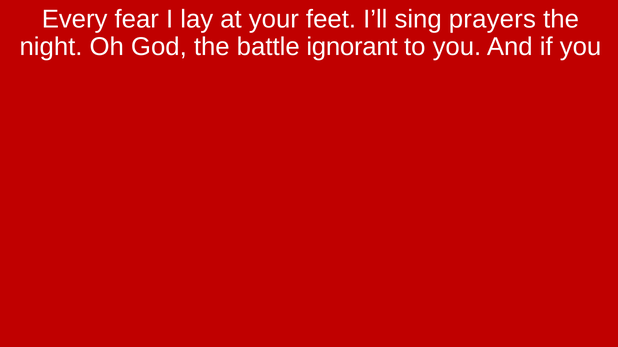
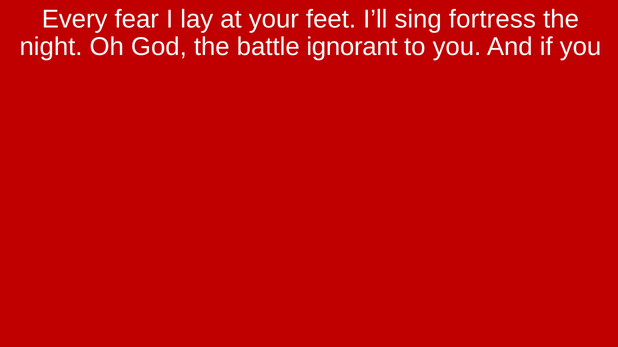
prayers: prayers -> fortress
